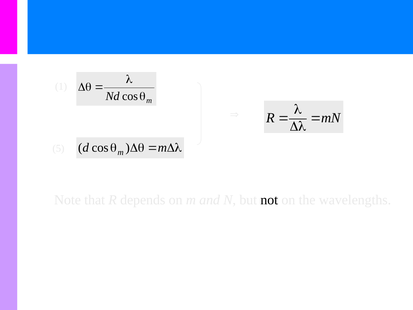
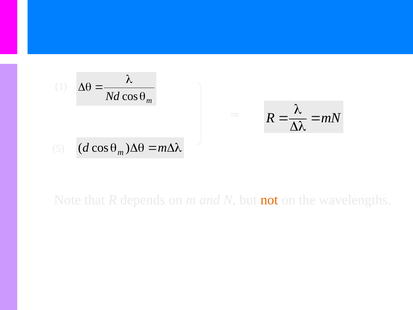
not colour: black -> orange
